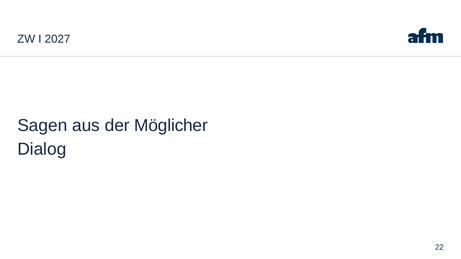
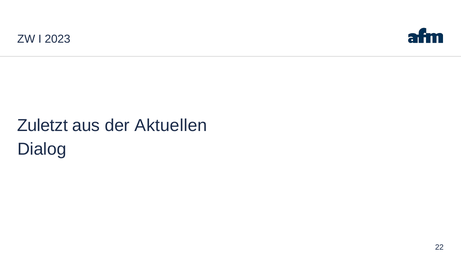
2027: 2027 -> 2023
Sagen: Sagen -> Zuletzt
Möglicher: Möglicher -> Aktuellen
